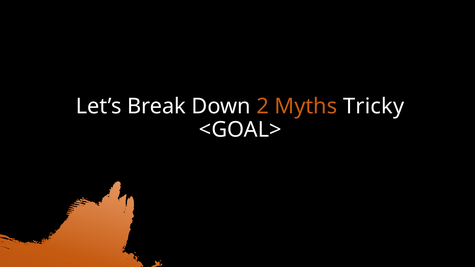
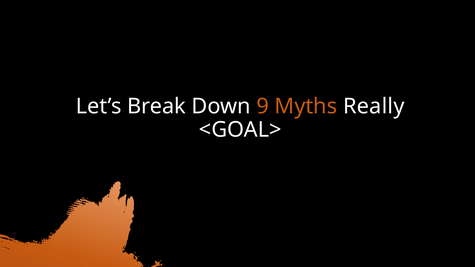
2: 2 -> 9
Tricky: Tricky -> Really
